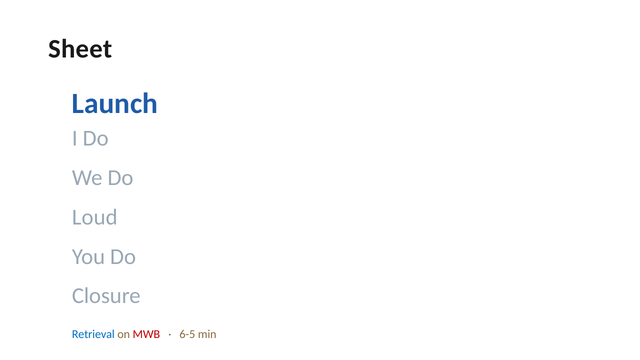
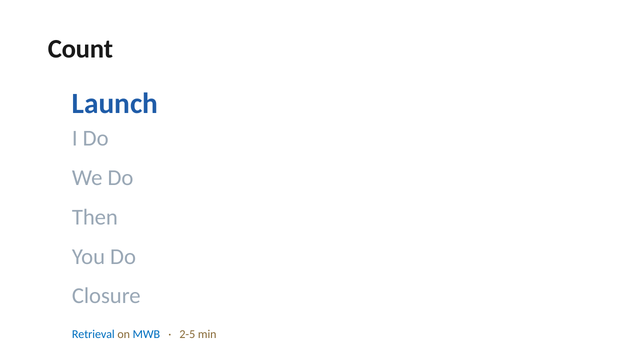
Sheet: Sheet -> Count
Loud: Loud -> Then
MWB colour: red -> blue
6-5: 6-5 -> 2-5
